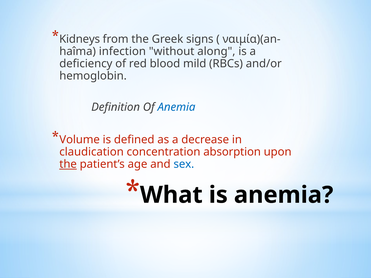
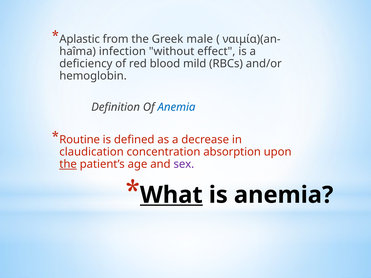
Kidneys: Kidneys -> Aplastic
signs: signs -> male
along: along -> effect
Volume: Volume -> Routine
sex colour: blue -> purple
What underline: none -> present
